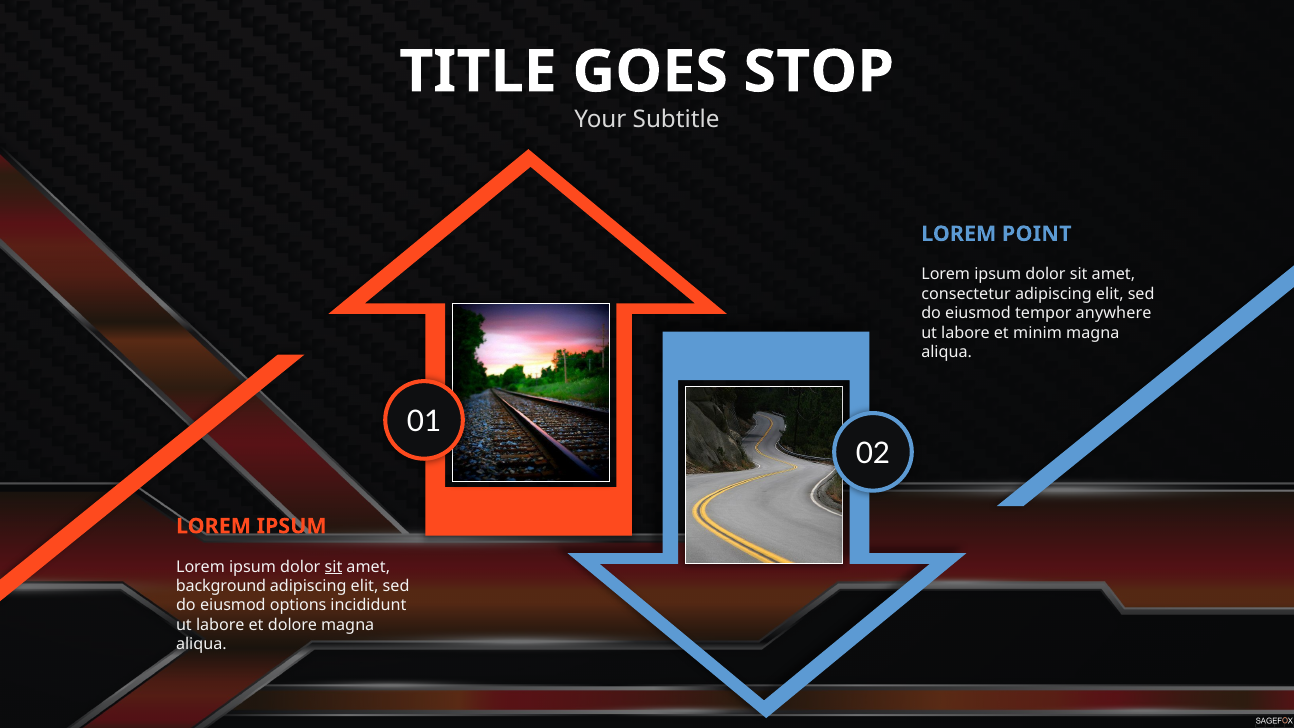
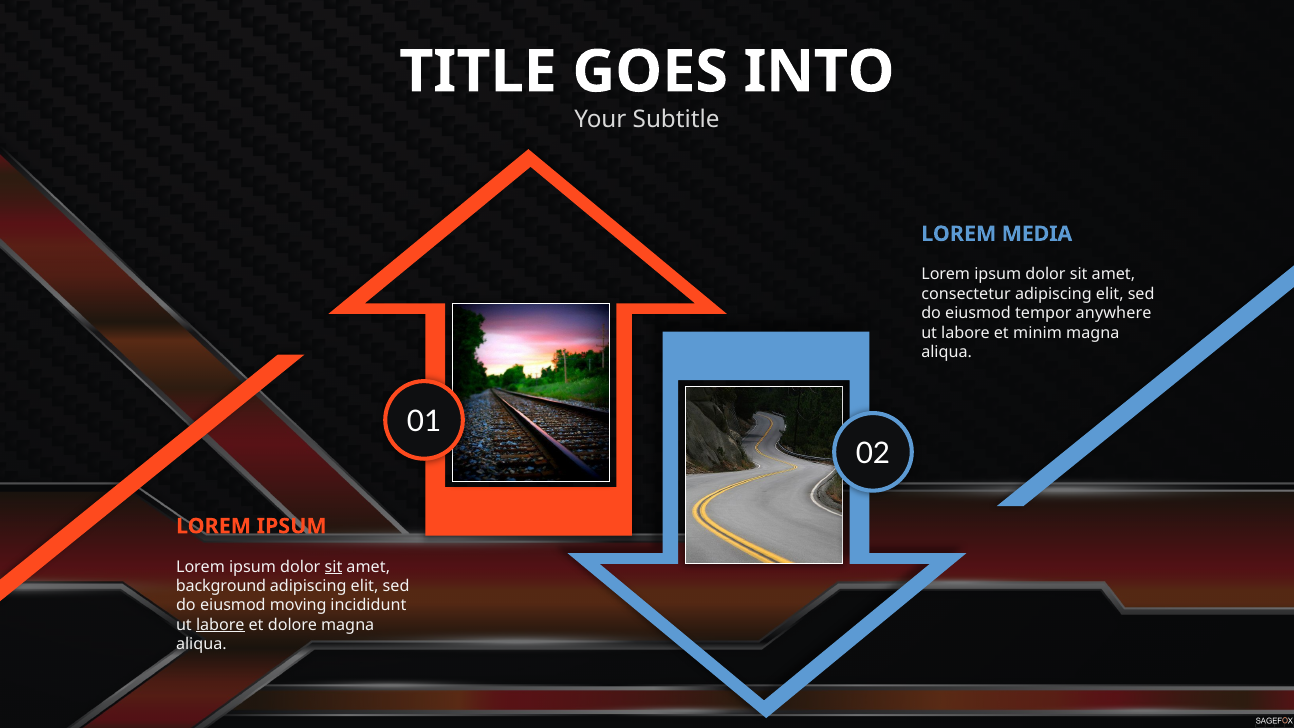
STOP: STOP -> INTO
POINT: POINT -> MEDIA
options: options -> moving
labore at (220, 625) underline: none -> present
